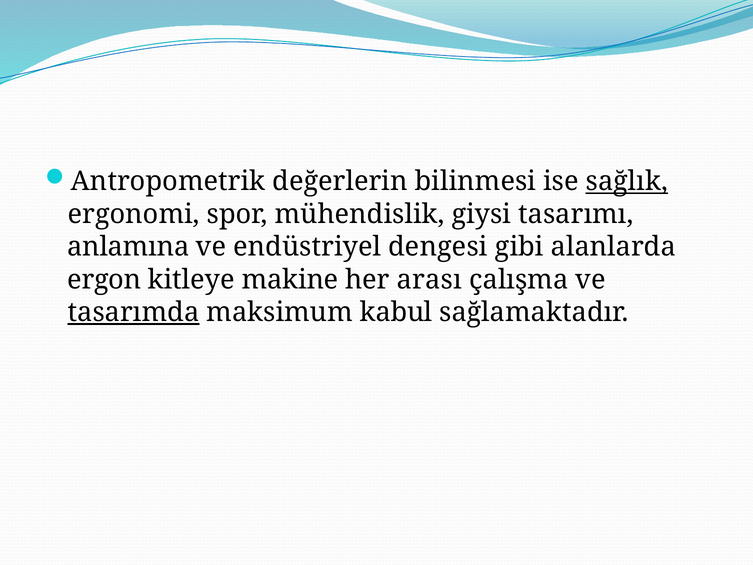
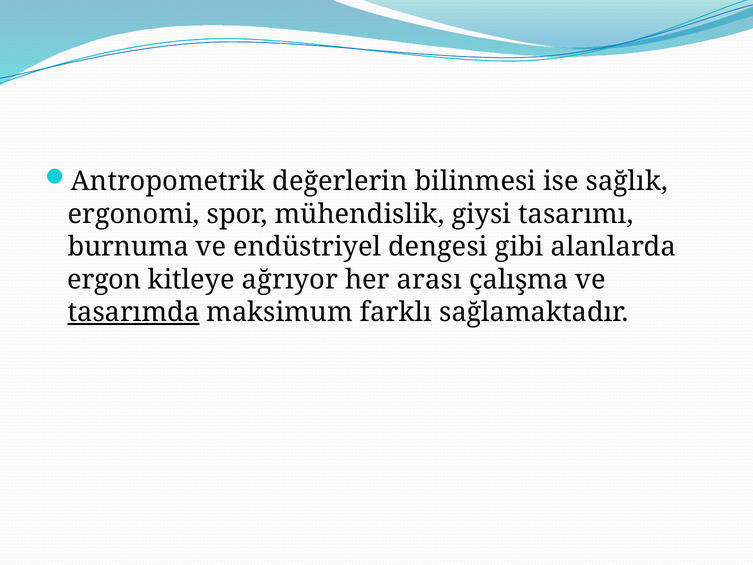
sağlık underline: present -> none
anlamına: anlamına -> burnuma
makine: makine -> ağrıyor
kabul: kabul -> farklı
